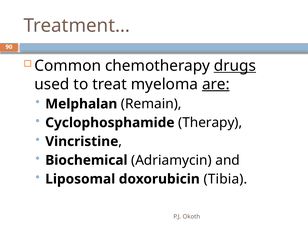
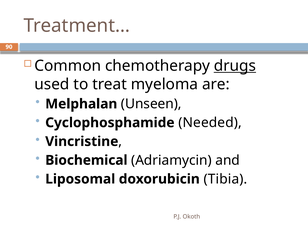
are underline: present -> none
Remain: Remain -> Unseen
Therapy: Therapy -> Needed
